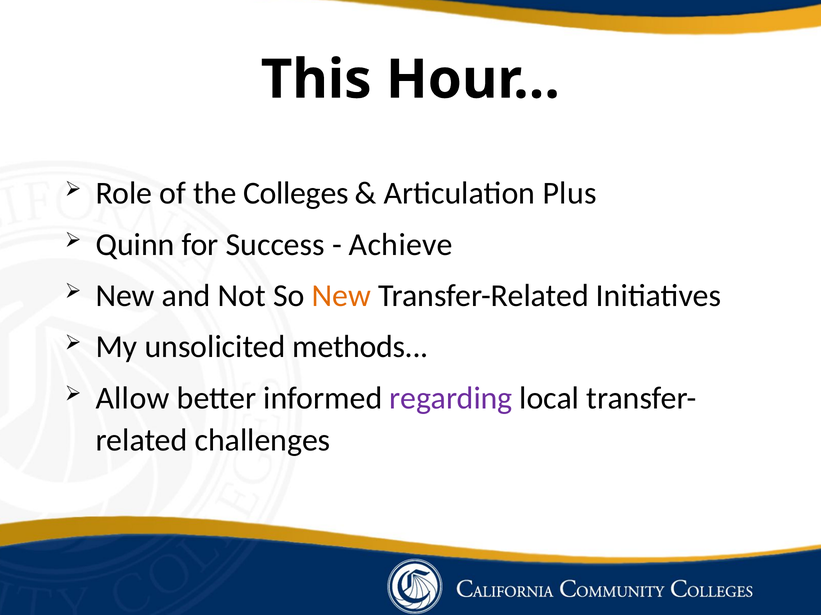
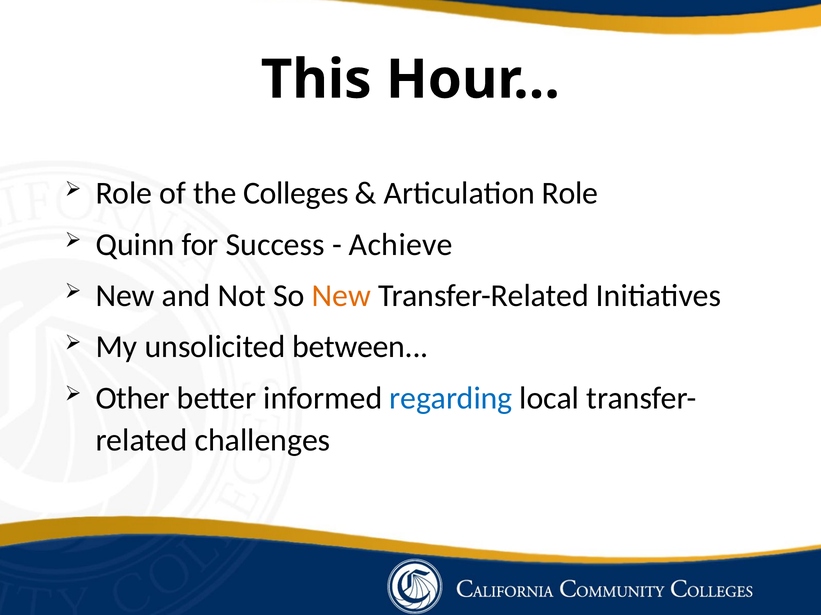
Articulation Plus: Plus -> Role
methods: methods -> between
Allow: Allow -> Other
regarding colour: purple -> blue
